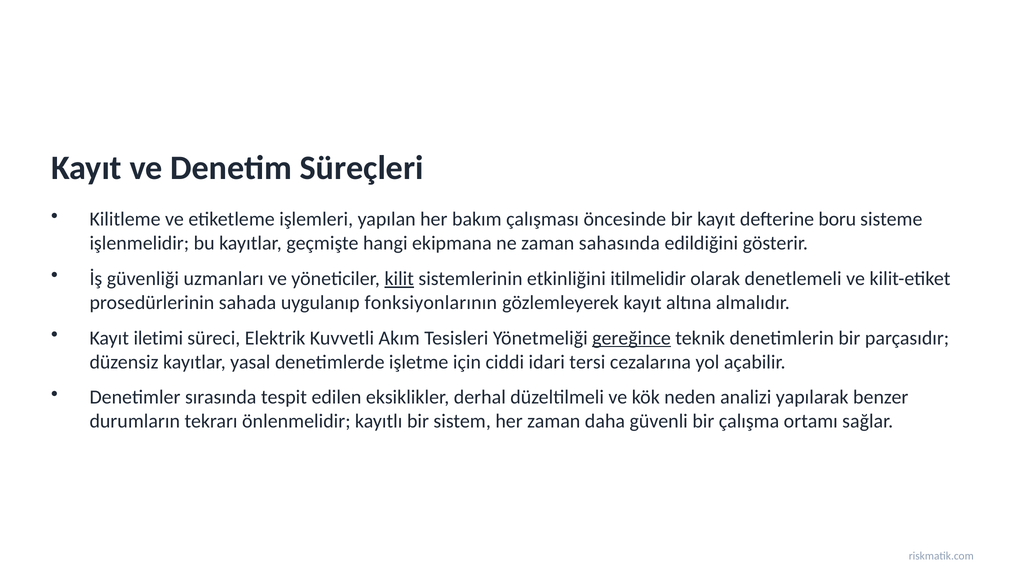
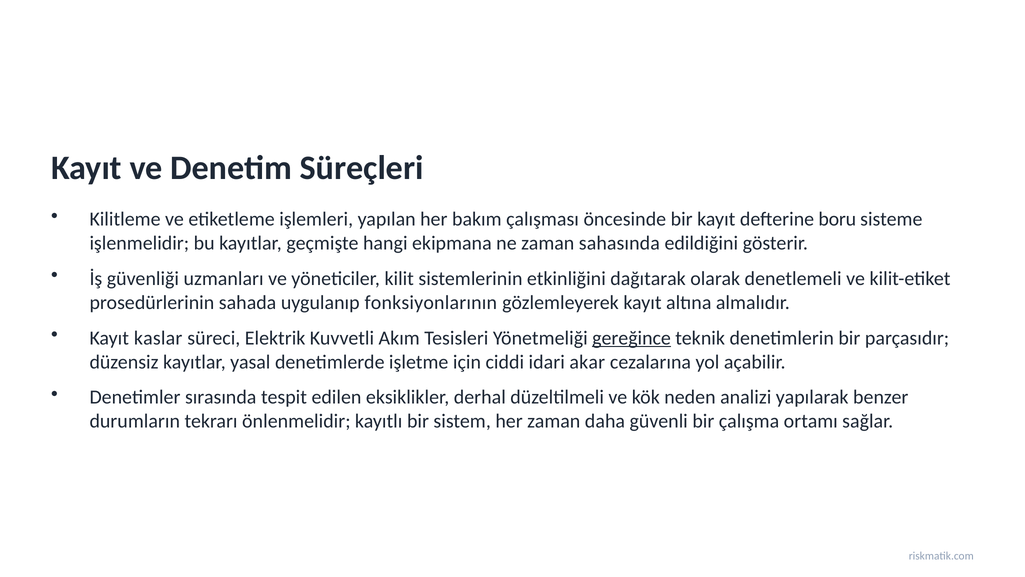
kilit underline: present -> none
itilmelidir: itilmelidir -> dağıtarak
iletimi: iletimi -> kaslar
tersi: tersi -> akar
